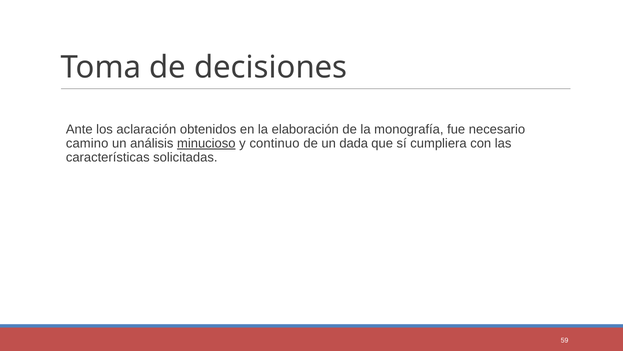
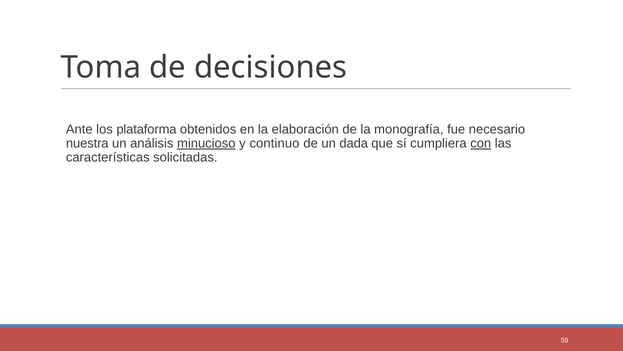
aclaración: aclaración -> plataforma
camino: camino -> nuestra
con underline: none -> present
